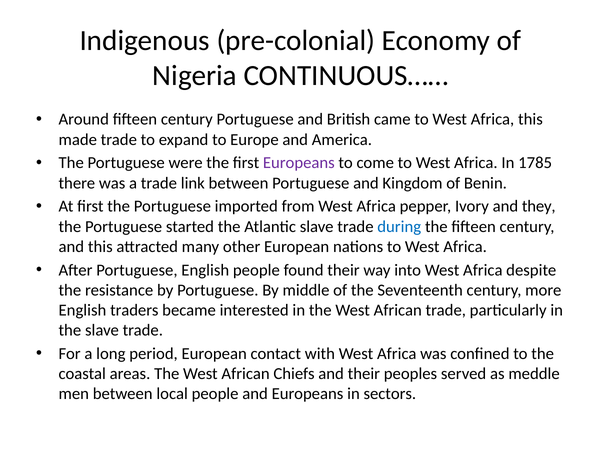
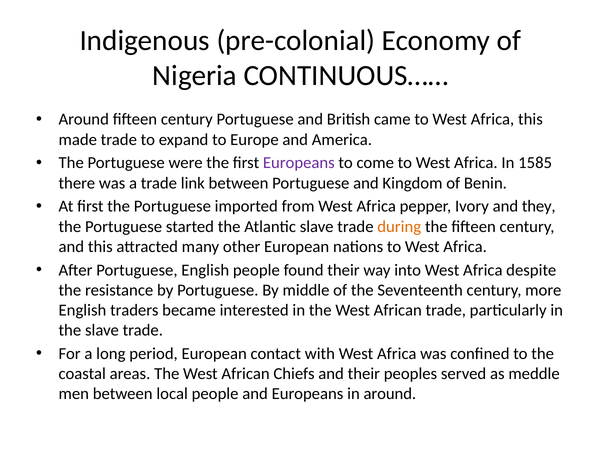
1785: 1785 -> 1585
during colour: blue -> orange
in sectors: sectors -> around
